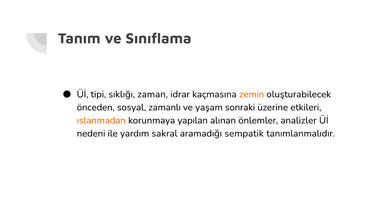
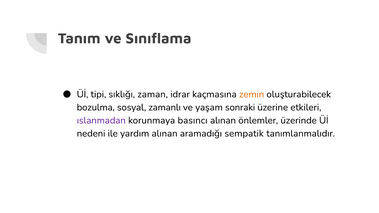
önceden: önceden -> bozulma
ıslanmadan colour: orange -> purple
yapılan: yapılan -> basıncı
analizler: analizler -> üzerinde
yardım sakral: sakral -> alınan
